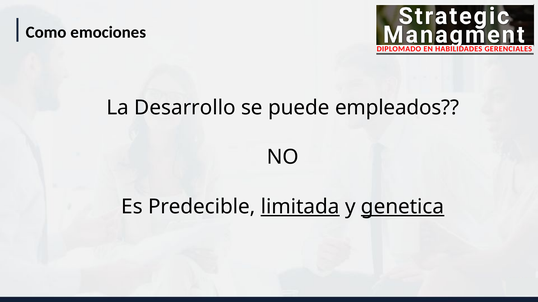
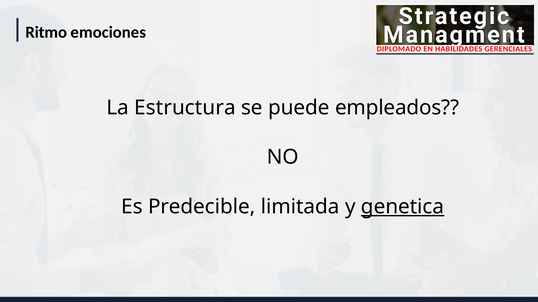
Como: Como -> Ritmo
Desarrollo: Desarrollo -> Estructura
limitada underline: present -> none
